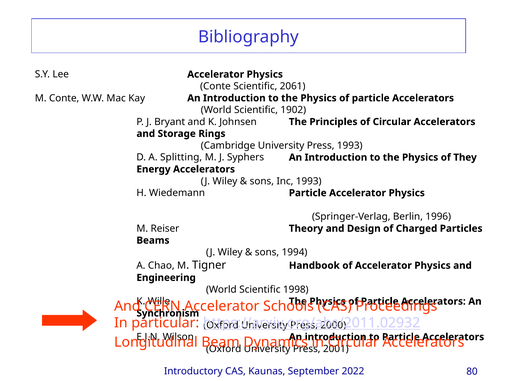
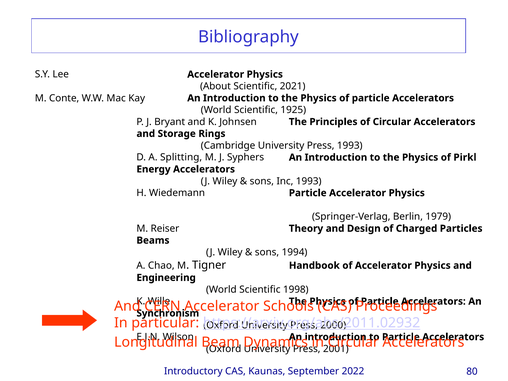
Conte at (215, 86): Conte -> About
2061: 2061 -> 2021
1902: 1902 -> 1925
They: They -> Pirkl
1996: 1996 -> 1979
